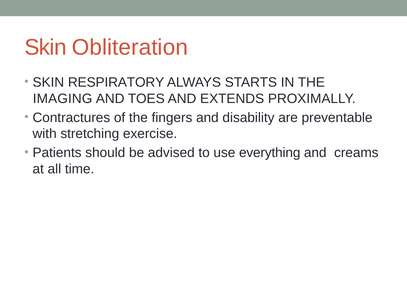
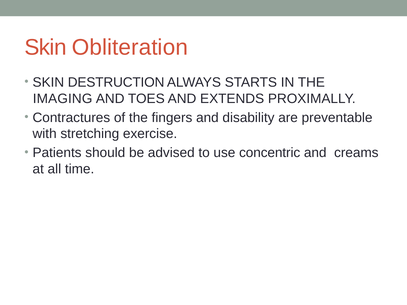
RESPIRATORY: RESPIRATORY -> DESTRUCTION
everything: everything -> concentric
